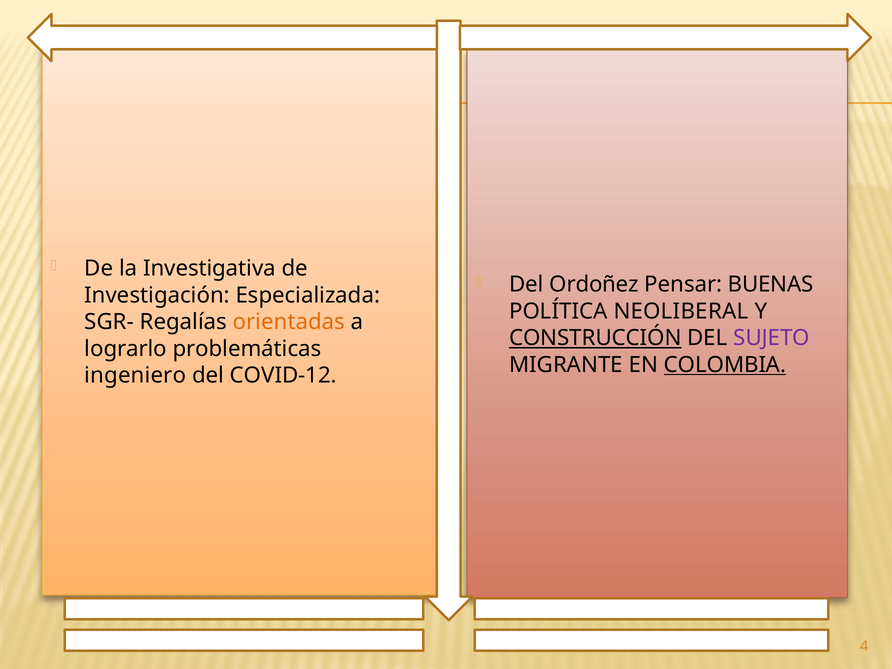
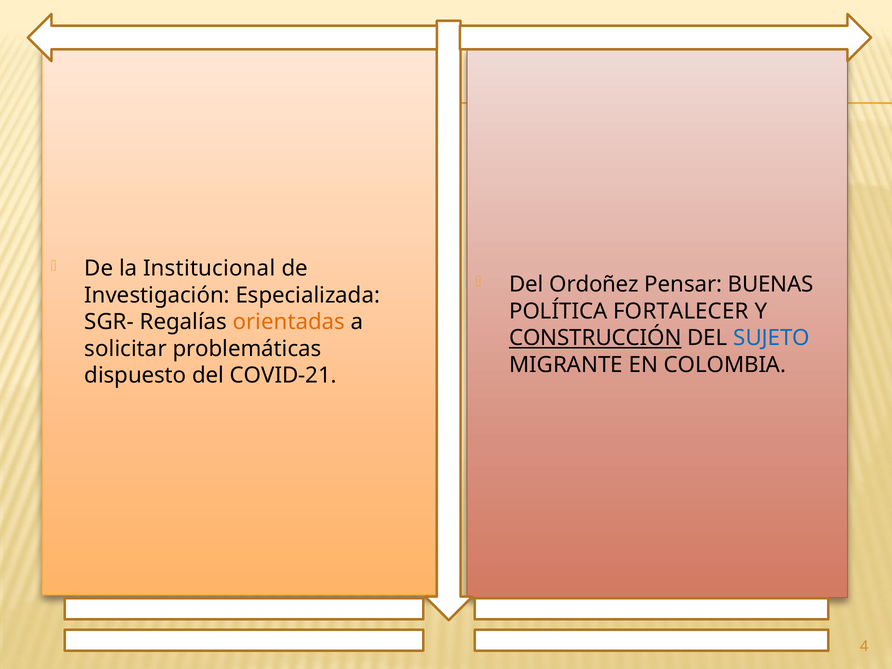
Investigativa: Investigativa -> Institucional
NEOLIBERAL: NEOLIBERAL -> FORTALECER
SUJETO colour: purple -> blue
lograrlo: lograrlo -> solicitar
COLOMBIA underline: present -> none
ingeniero: ingeniero -> dispuesto
COVID-12: COVID-12 -> COVID-21
